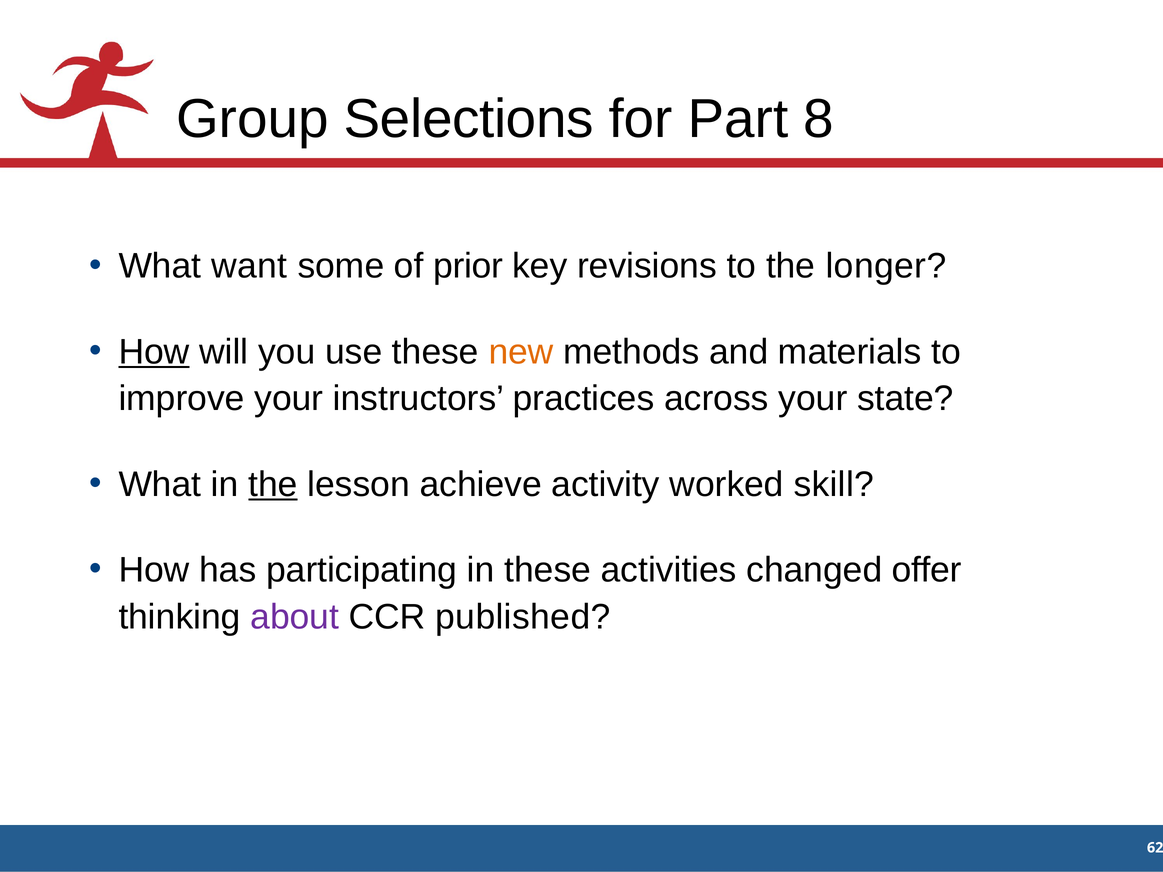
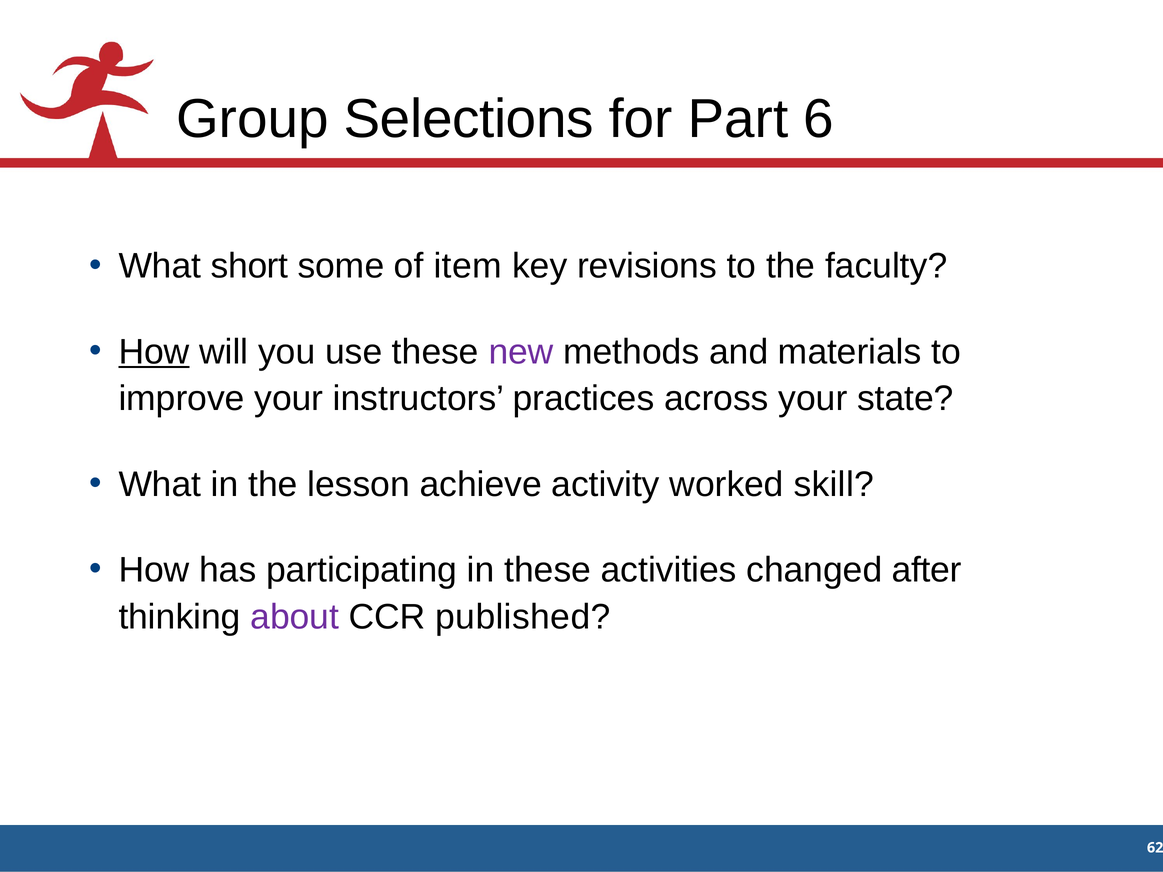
8: 8 -> 6
want: want -> short
prior: prior -> item
longer: longer -> faculty
new colour: orange -> purple
the at (273, 484) underline: present -> none
offer: offer -> after
